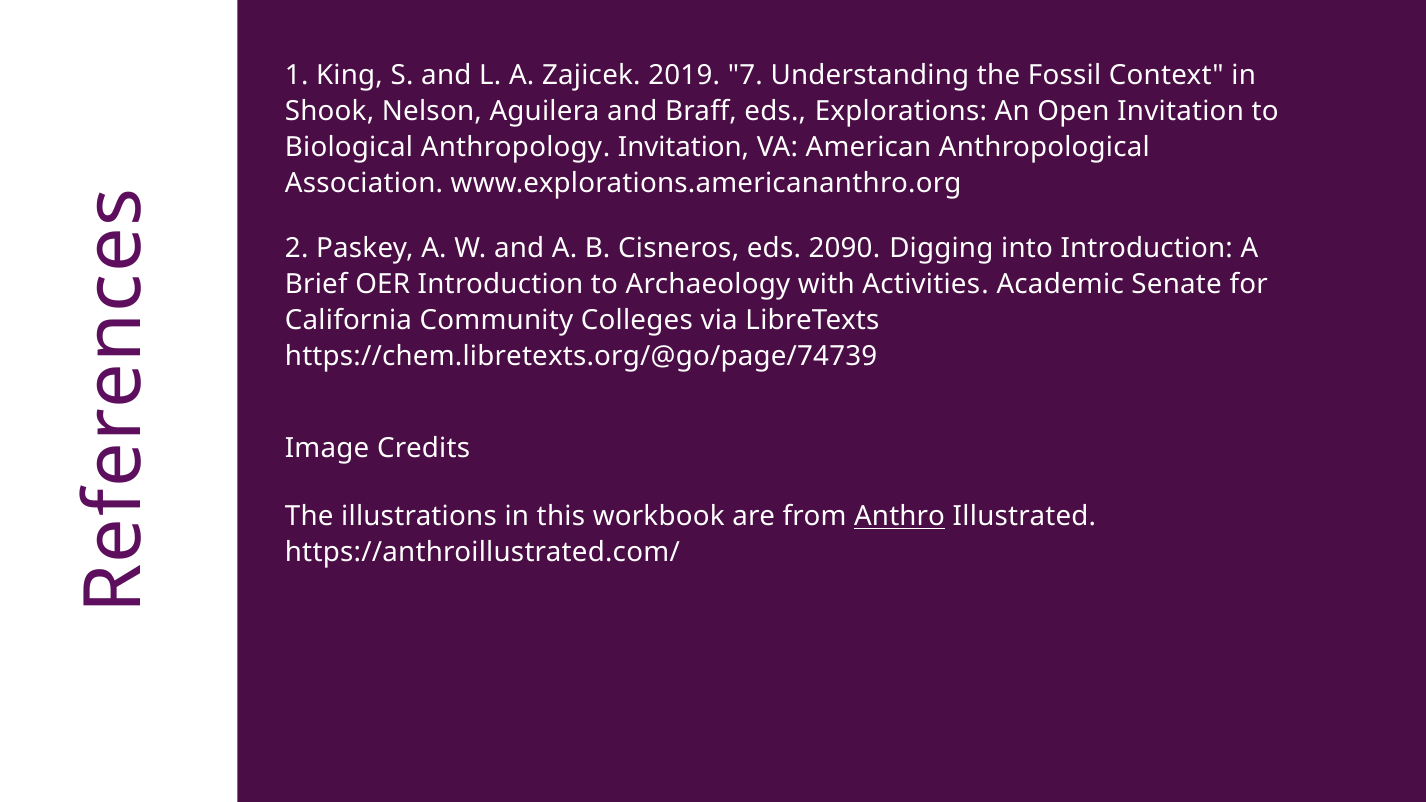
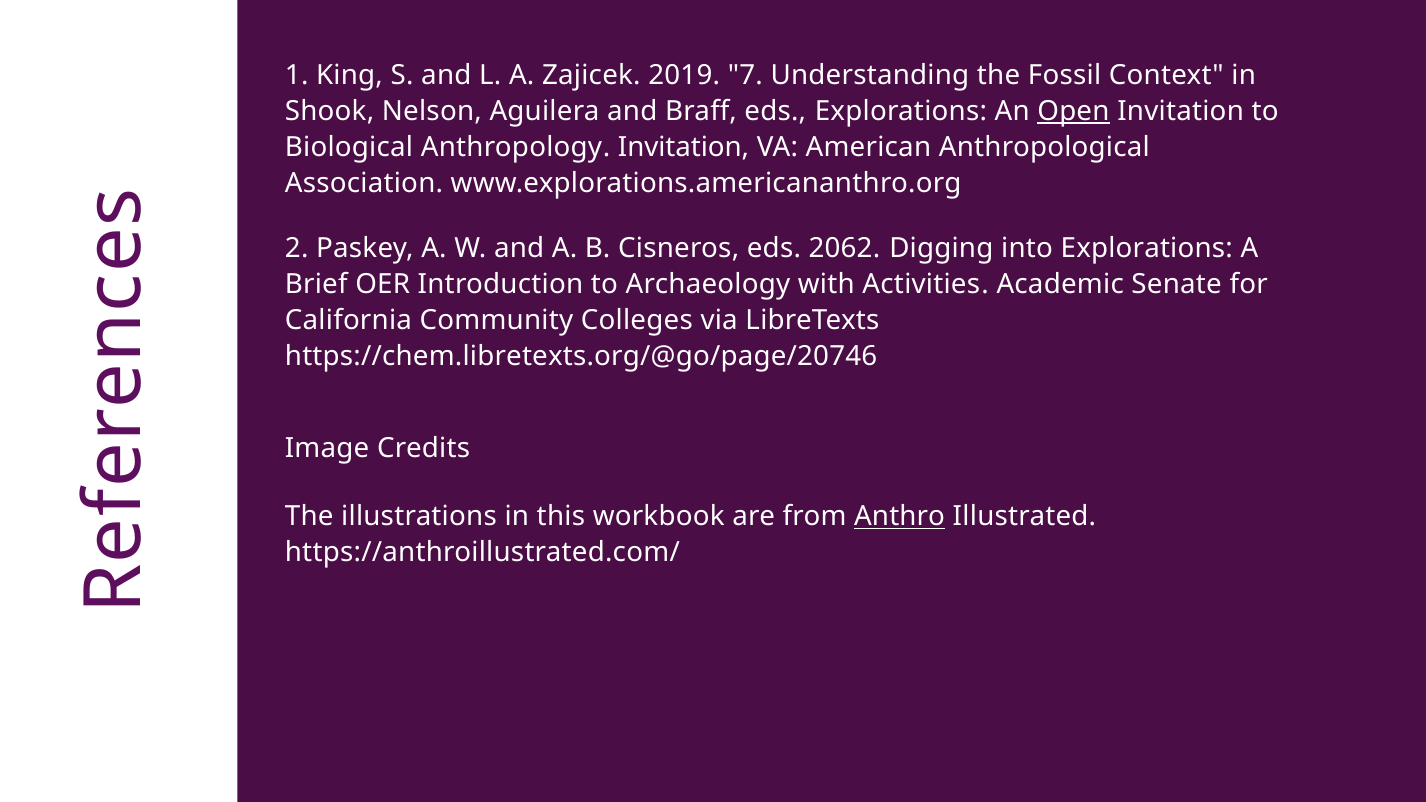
Open underline: none -> present
2090: 2090 -> 2062
into Introduction: Introduction -> Explorations
https://chem.libretexts.org/@go/page/74739: https://chem.libretexts.org/@go/page/74739 -> https://chem.libretexts.org/@go/page/20746
